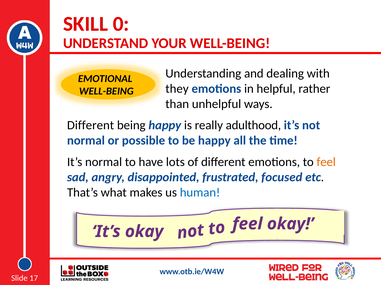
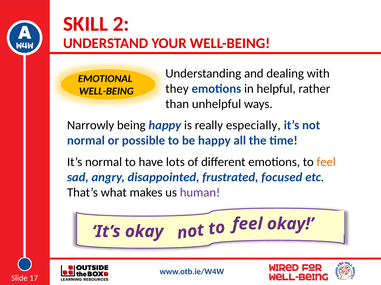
0: 0 -> 2
Different at (91, 126): Different -> Narrowly
adulthood: adulthood -> especially
human colour: blue -> purple
